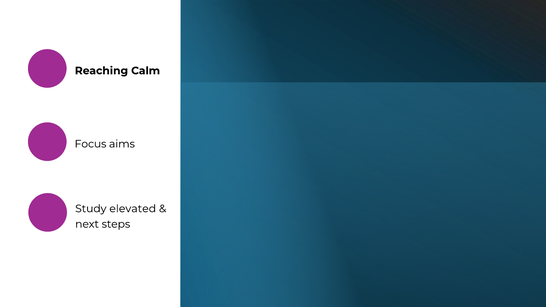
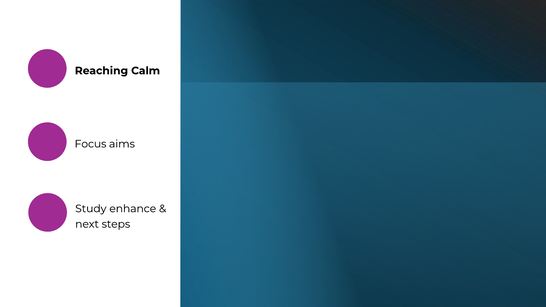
elevated: elevated -> enhance
